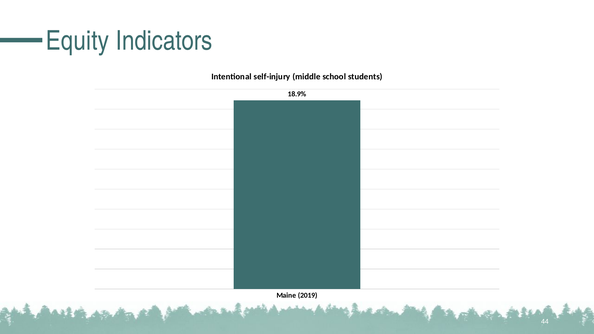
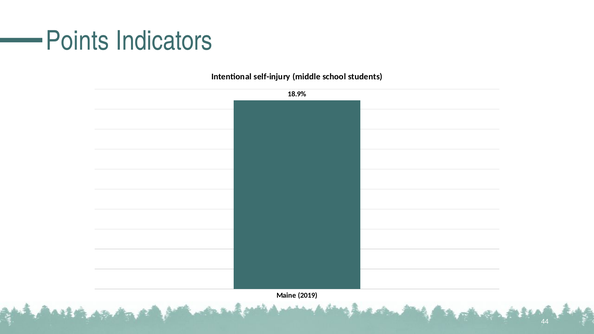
Equity: Equity -> Points
